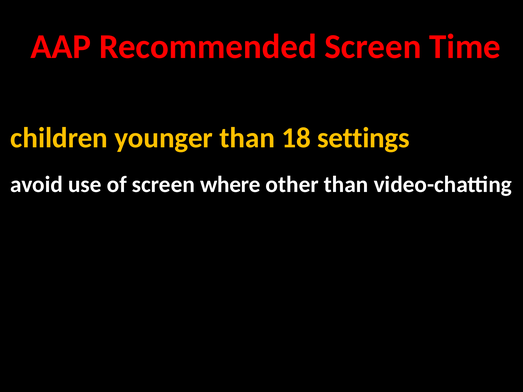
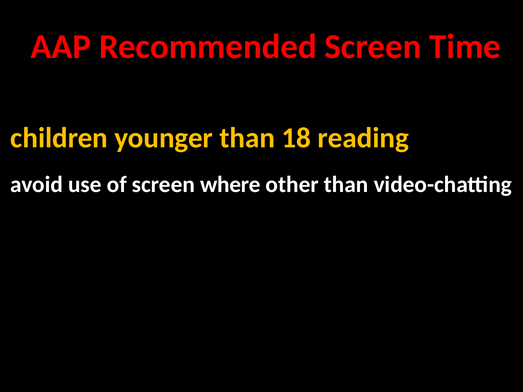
settings: settings -> reading
